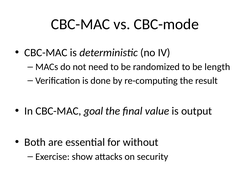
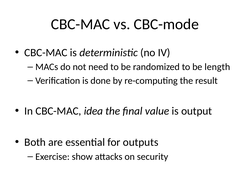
goal: goal -> idea
without: without -> outputs
